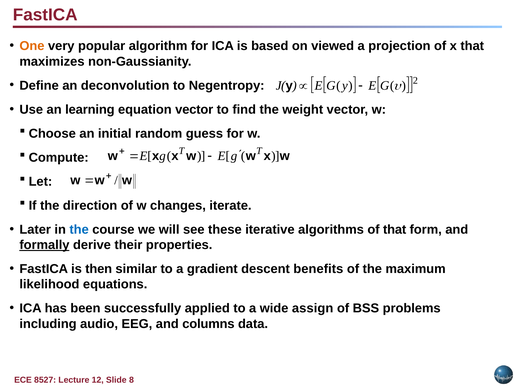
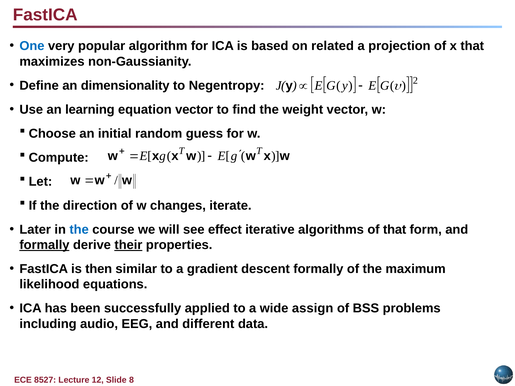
One colour: orange -> blue
viewed: viewed -> related
deconvolution: deconvolution -> dimensionality
these: these -> effect
their underline: none -> present
descent benefits: benefits -> formally
columns: columns -> different
